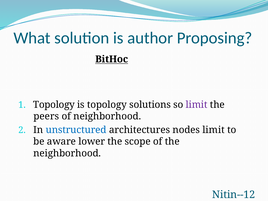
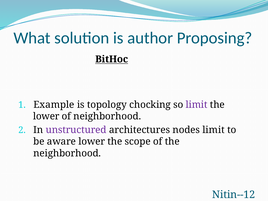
Topology at (54, 105): Topology -> Example
solutions: solutions -> chocking
peers at (46, 116): peers -> lower
unstructured colour: blue -> purple
